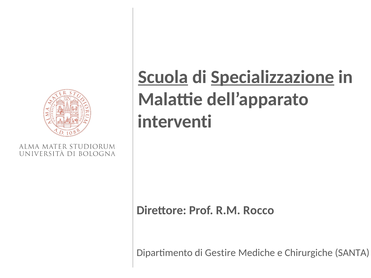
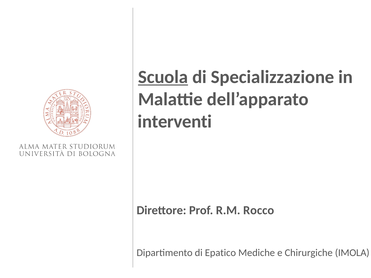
Specializzazione underline: present -> none
Gestire: Gestire -> Epatico
SANTA: SANTA -> IMOLA
